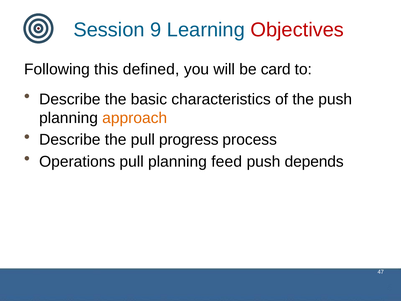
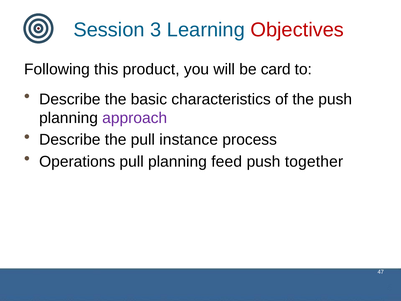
9: 9 -> 3
defined: defined -> product
approach colour: orange -> purple
progress: progress -> instance
depends: depends -> together
